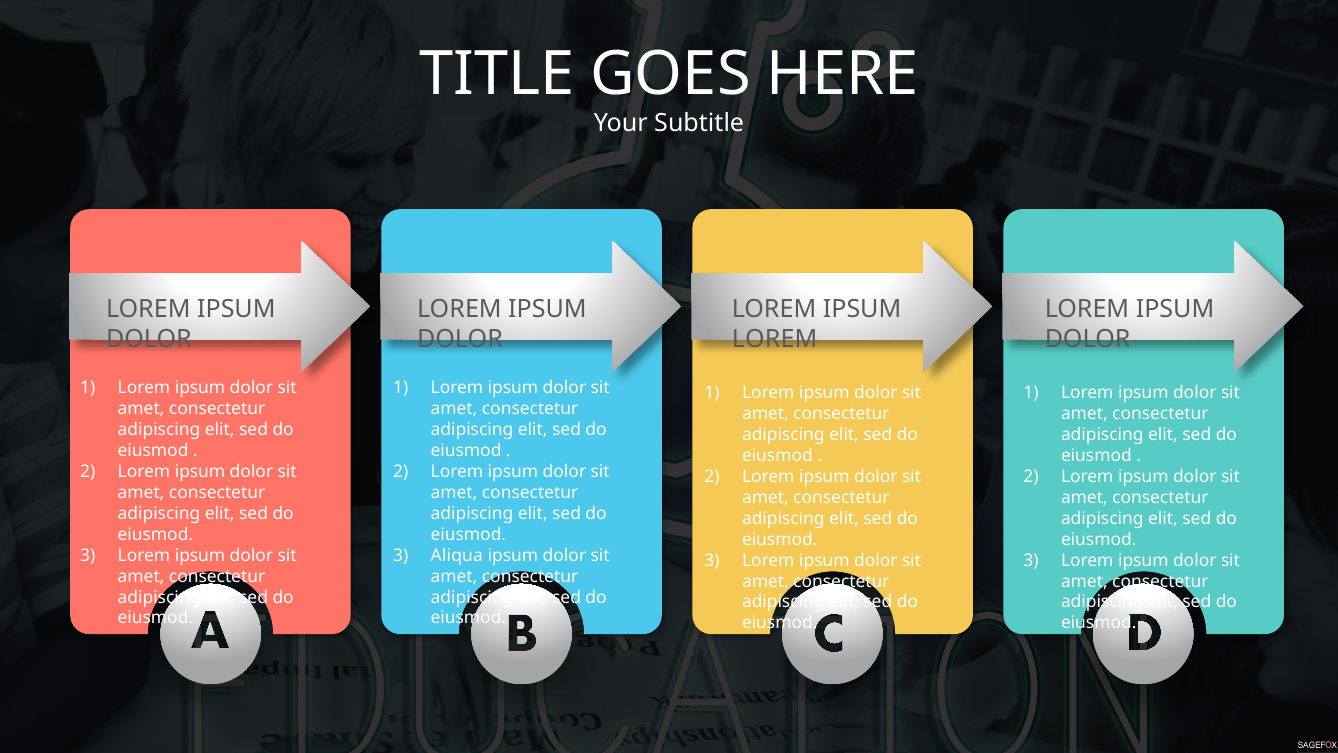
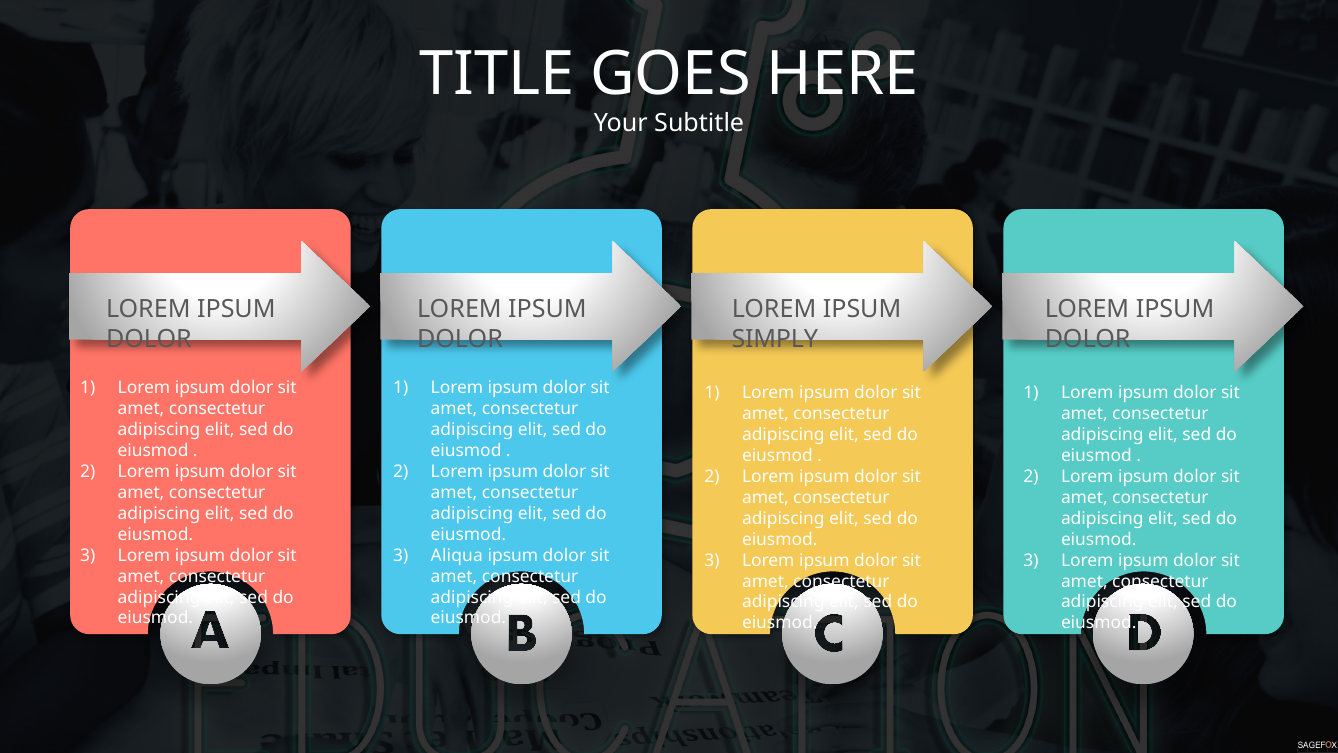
LOREM at (775, 339): LOREM -> SIMPLY
